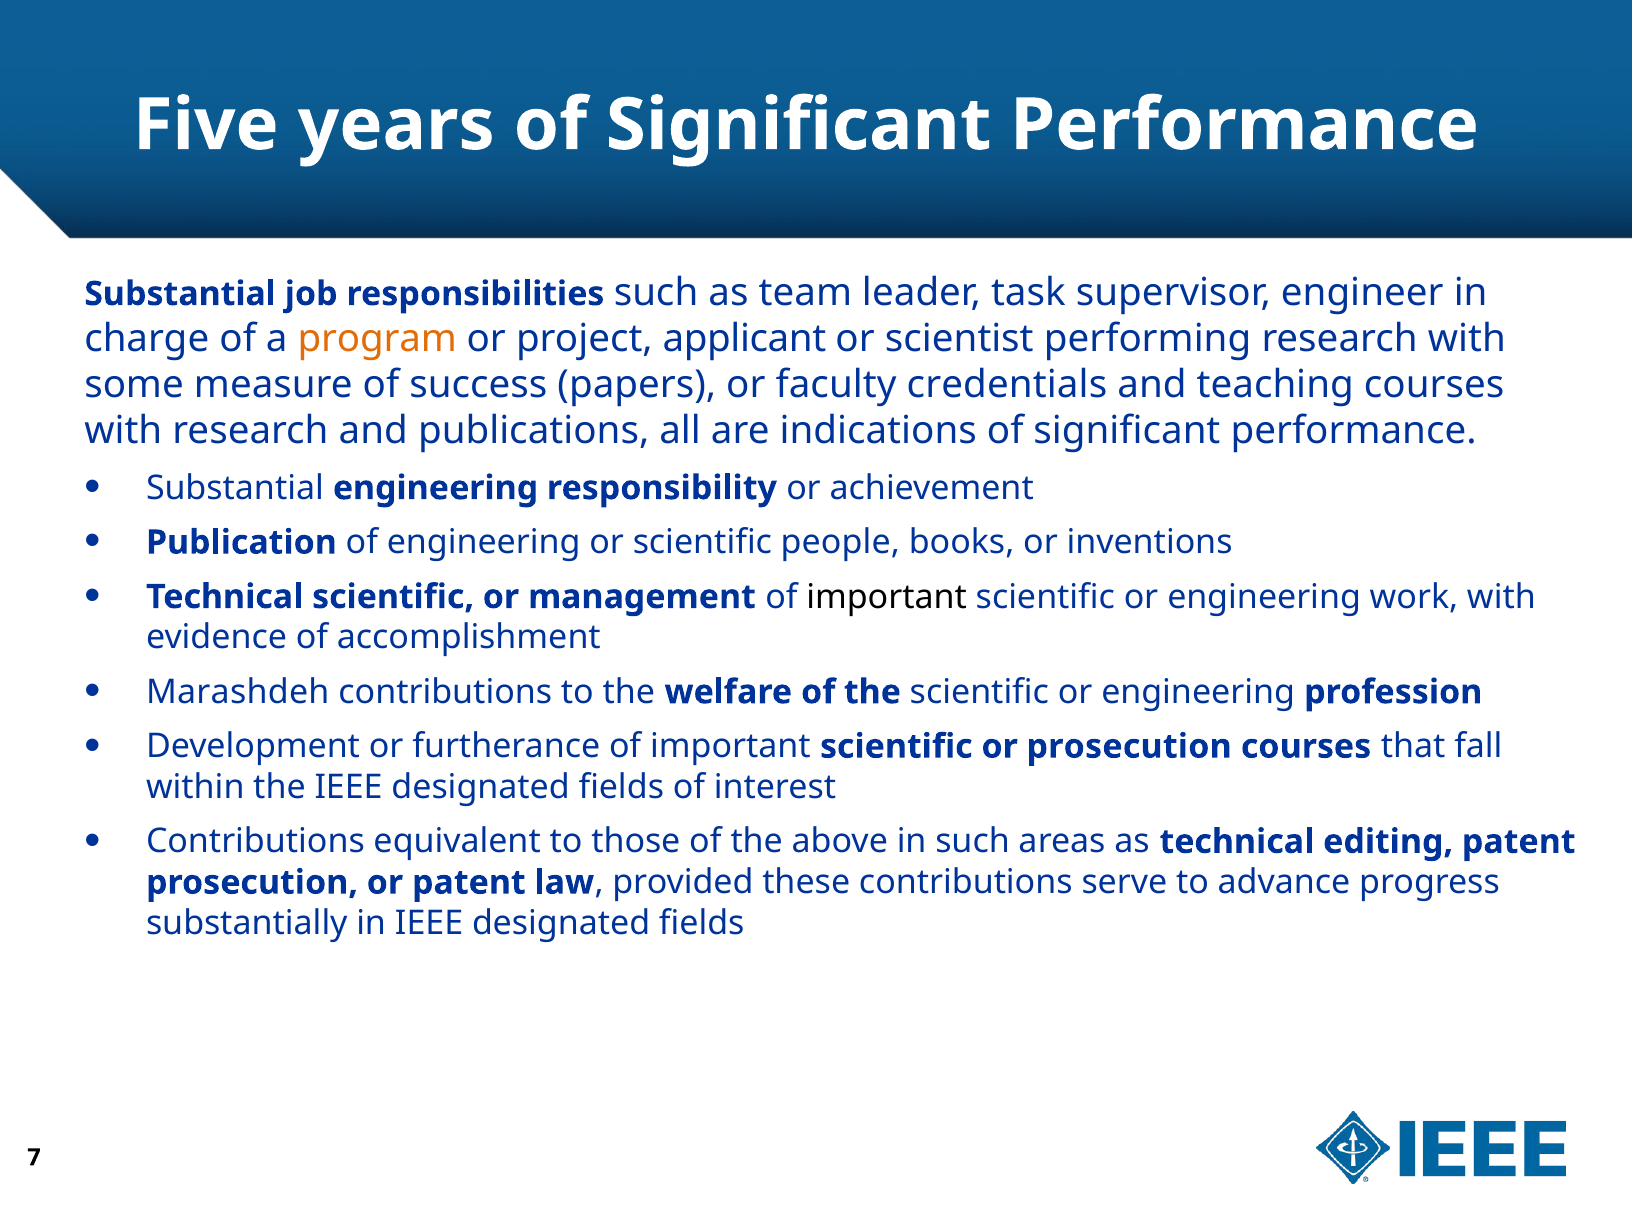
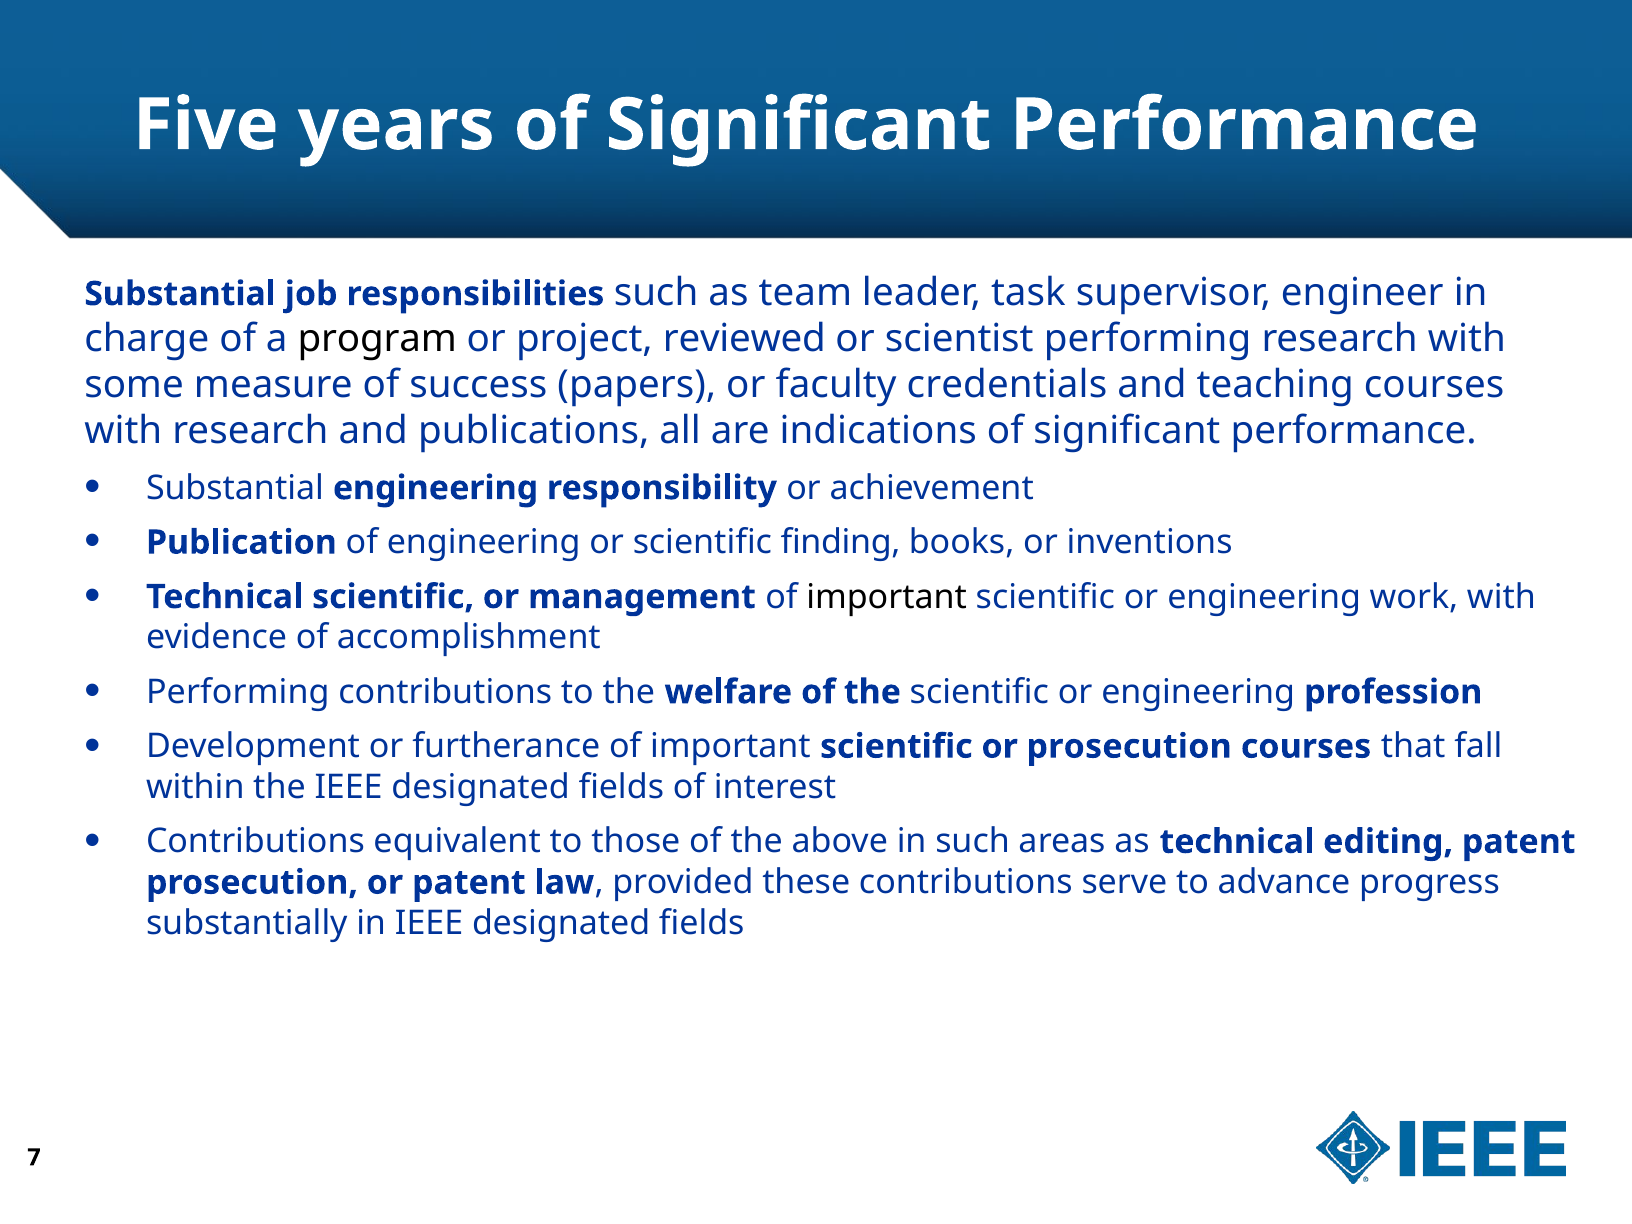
program colour: orange -> black
applicant: applicant -> reviewed
people: people -> finding
Marashdeh at (238, 692): Marashdeh -> Performing
